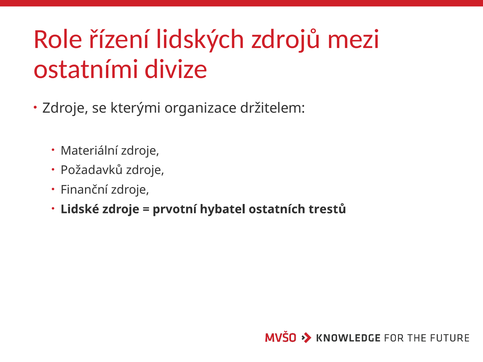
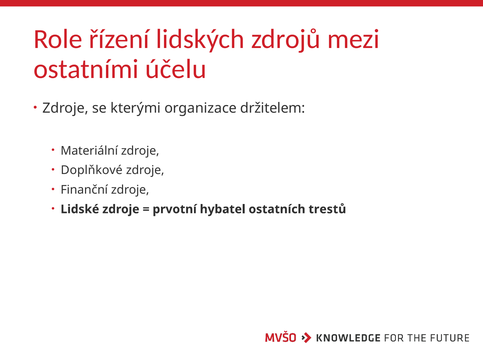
divize: divize -> účelu
Požadavků: Požadavků -> Doplňkové
